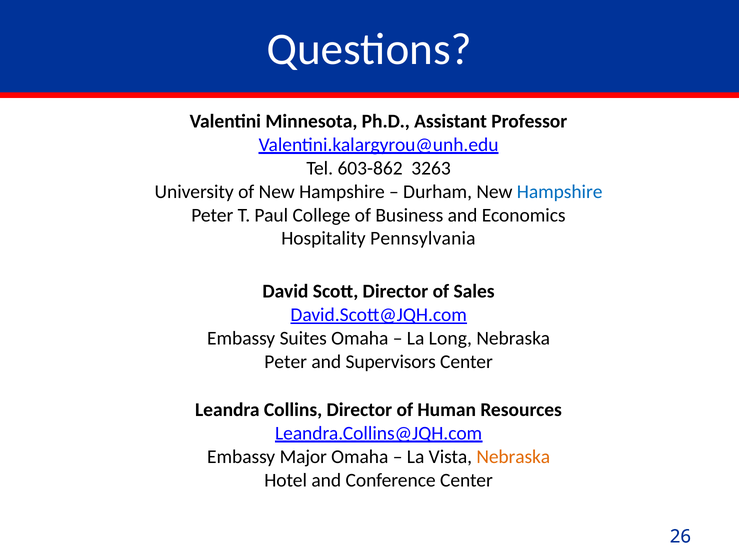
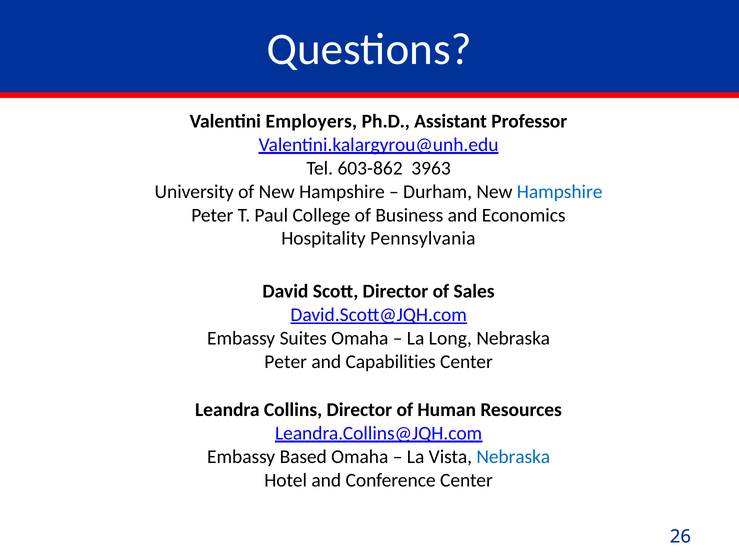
Minnesota: Minnesota -> Employers
3263: 3263 -> 3963
Supervisors: Supervisors -> Capabilities
Major: Major -> Based
Nebraska at (513, 457) colour: orange -> blue
